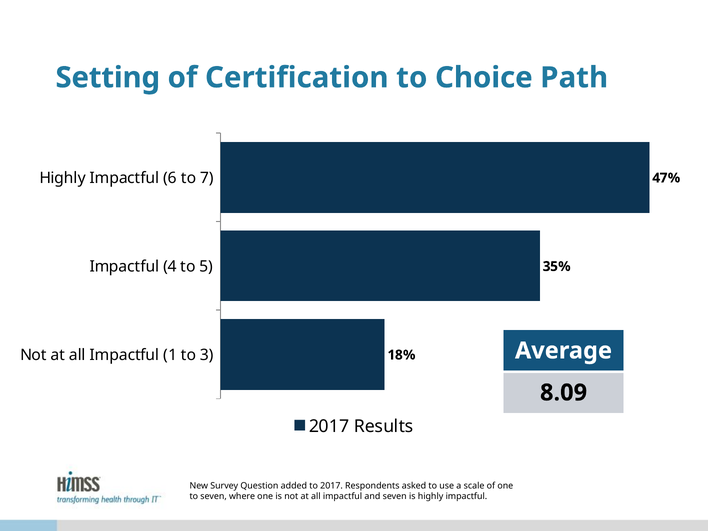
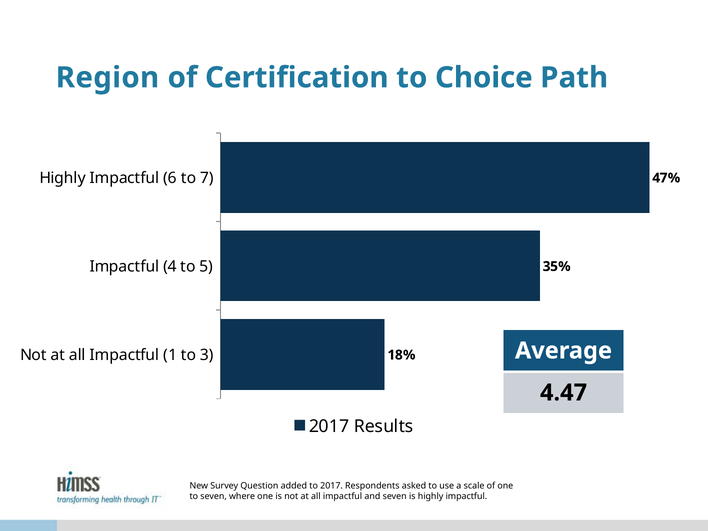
Setting: Setting -> Region
8.09: 8.09 -> 4.47
